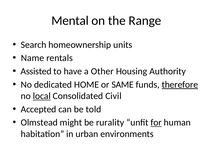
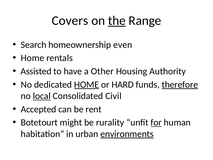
Mental: Mental -> Covers
the underline: none -> present
units: units -> even
Name at (33, 58): Name -> Home
HOME at (87, 84) underline: none -> present
SAME: SAME -> HARD
told: told -> rent
Olmstead: Olmstead -> Botetourt
environments underline: none -> present
